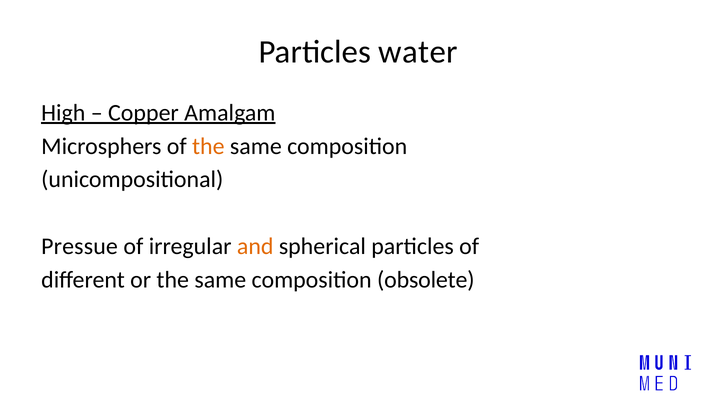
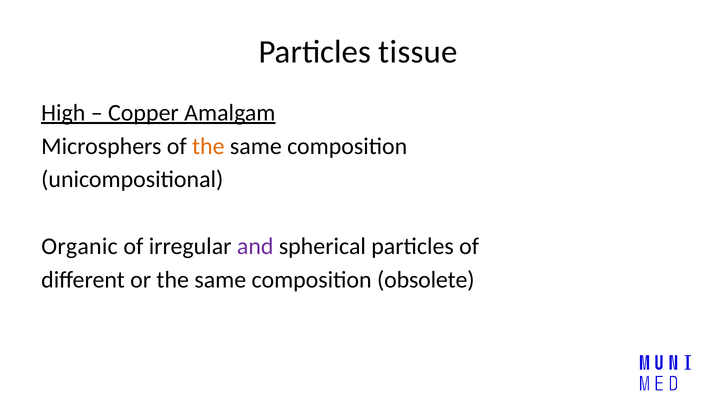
water: water -> tissue
Pressue: Pressue -> Organic
and colour: orange -> purple
